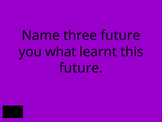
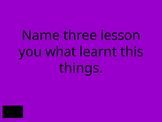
three future: future -> lesson
future at (81, 68): future -> things
